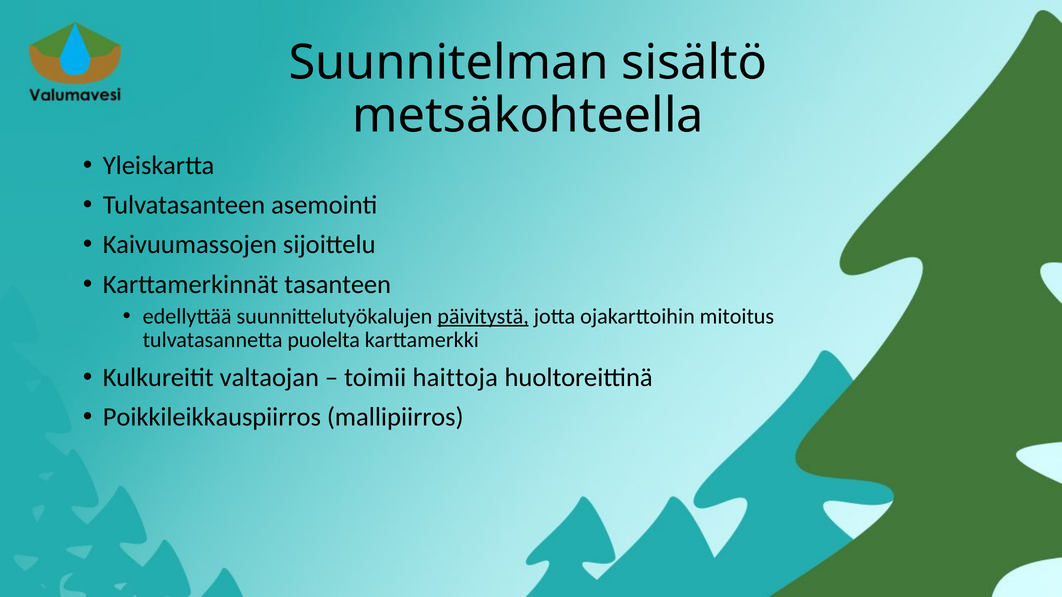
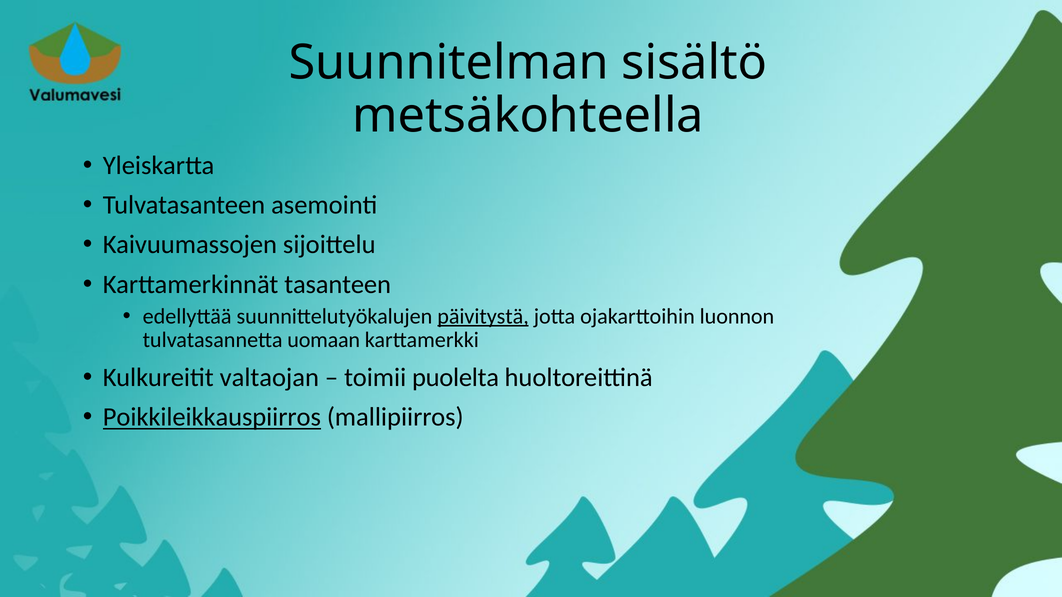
mitoitus: mitoitus -> luonnon
puolelta: puolelta -> uomaan
haittoja: haittoja -> puolelta
Poikkileikkauspiirros underline: none -> present
